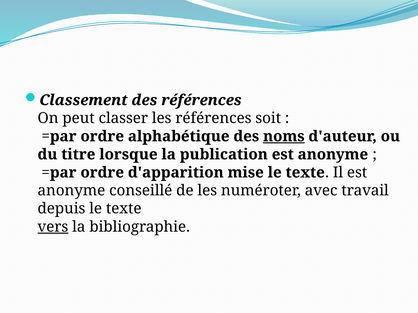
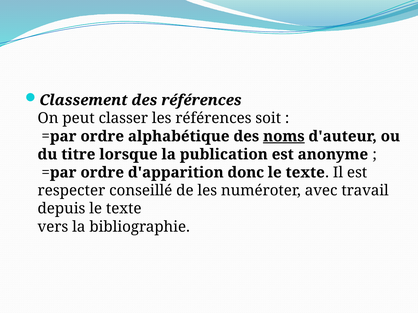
mise: mise -> donc
anonyme at (71, 191): anonyme -> respecter
vers underline: present -> none
